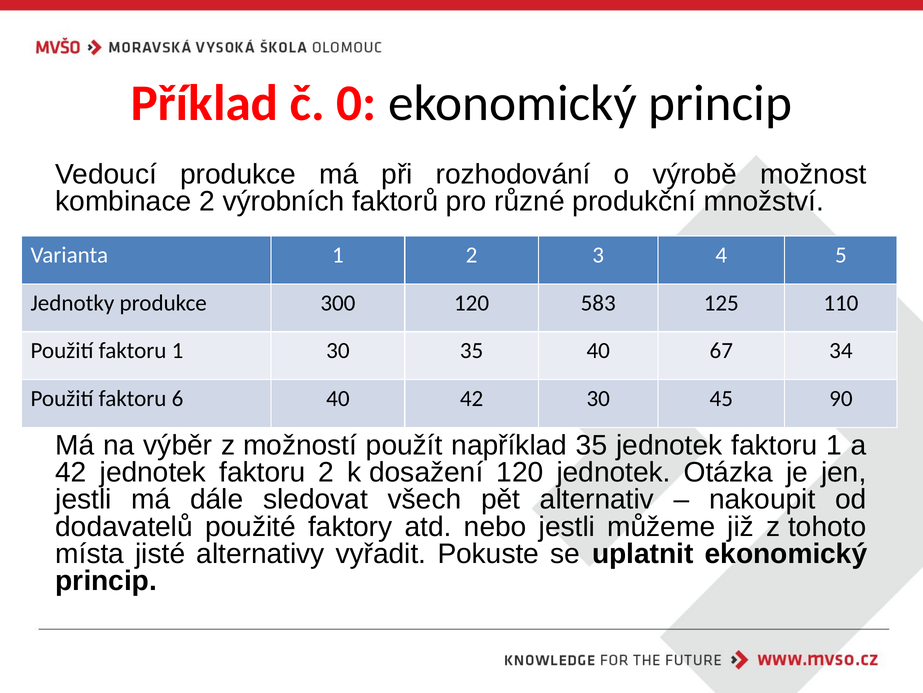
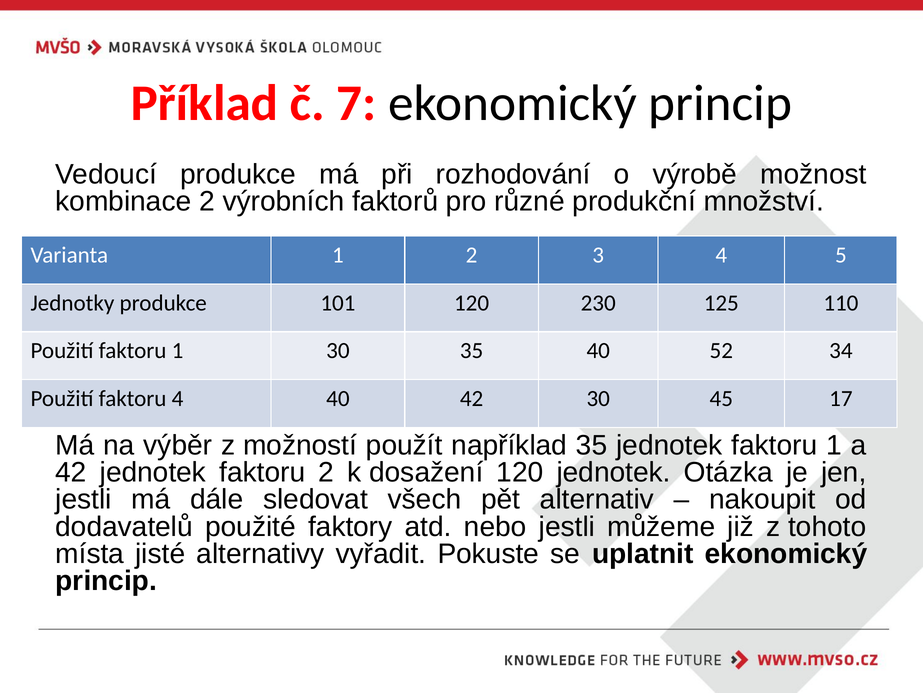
0: 0 -> 7
300: 300 -> 101
583: 583 -> 230
67: 67 -> 52
faktoru 6: 6 -> 4
90: 90 -> 17
